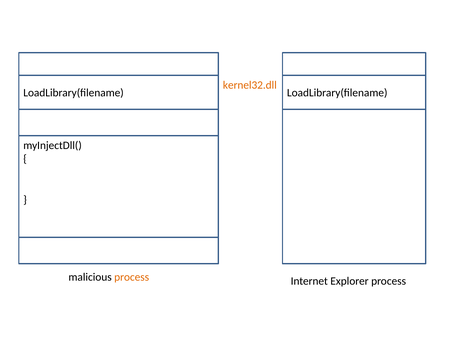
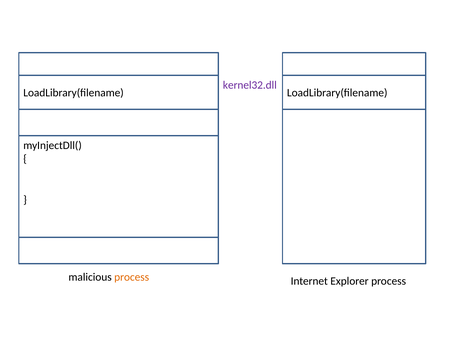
kernel32.dll colour: orange -> purple
